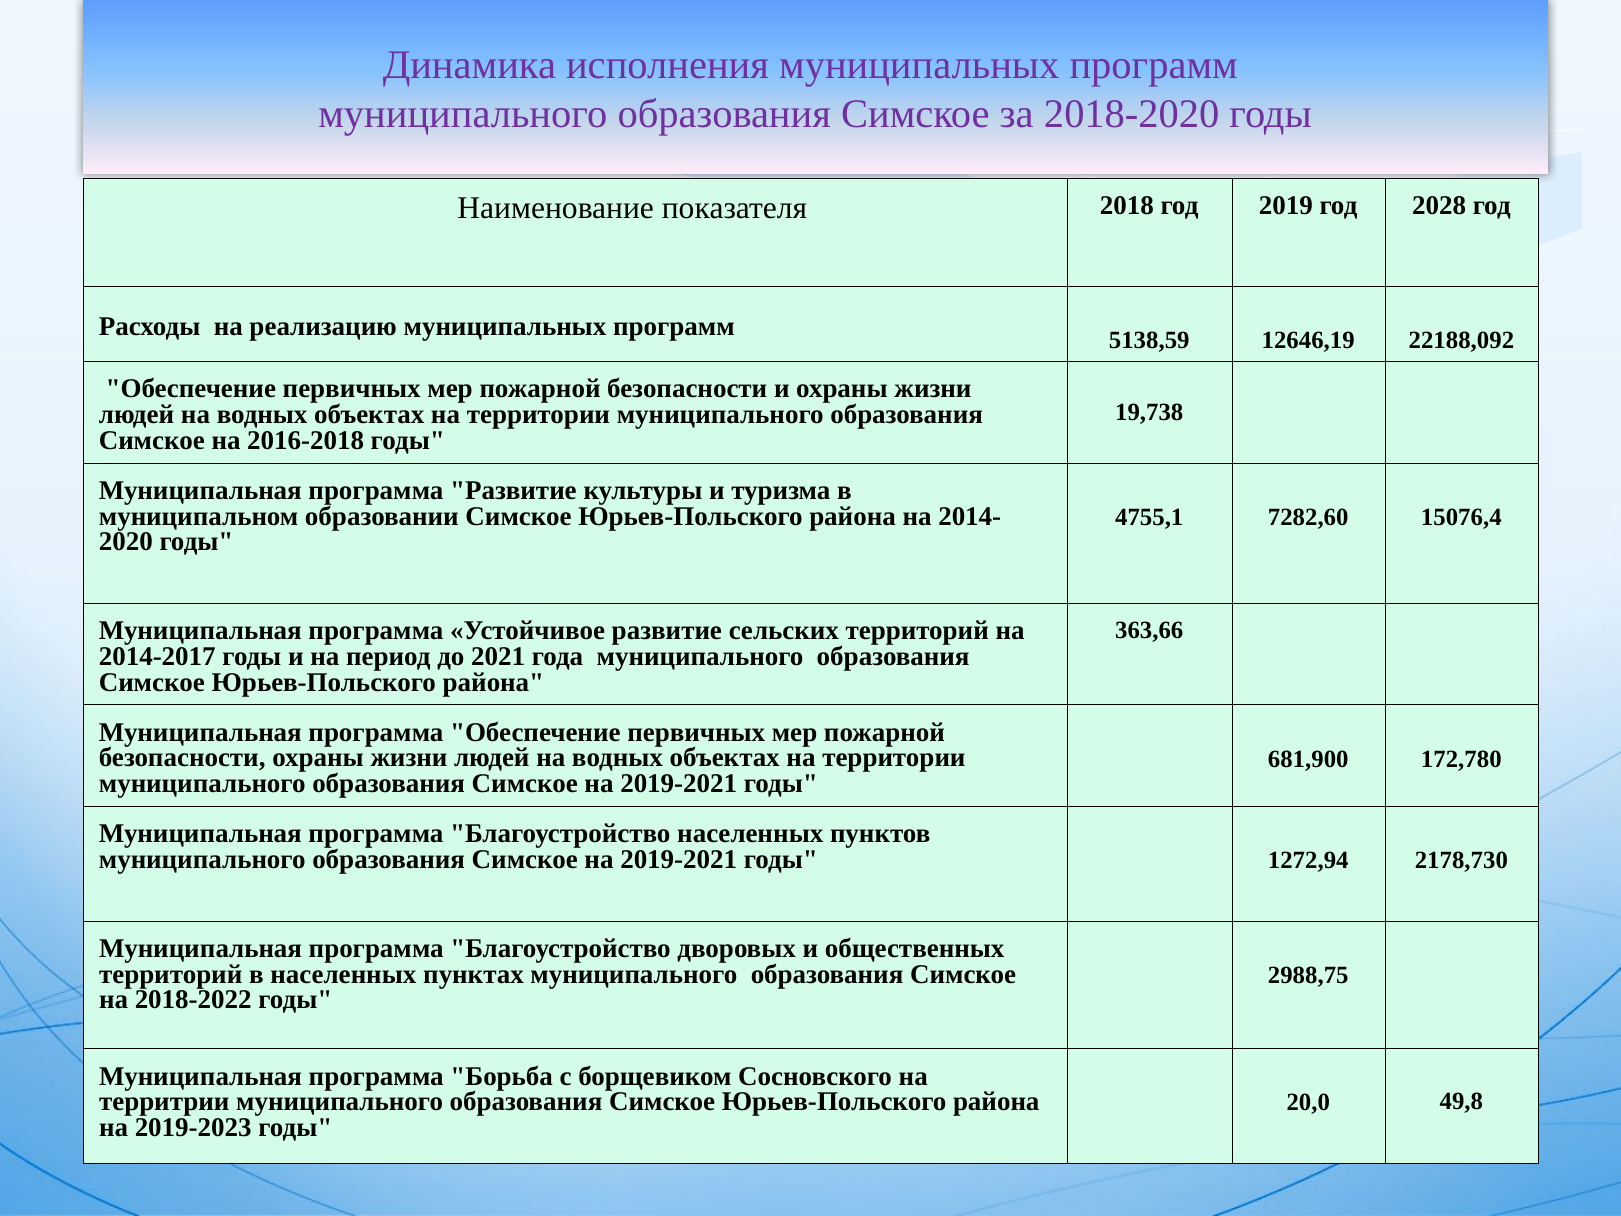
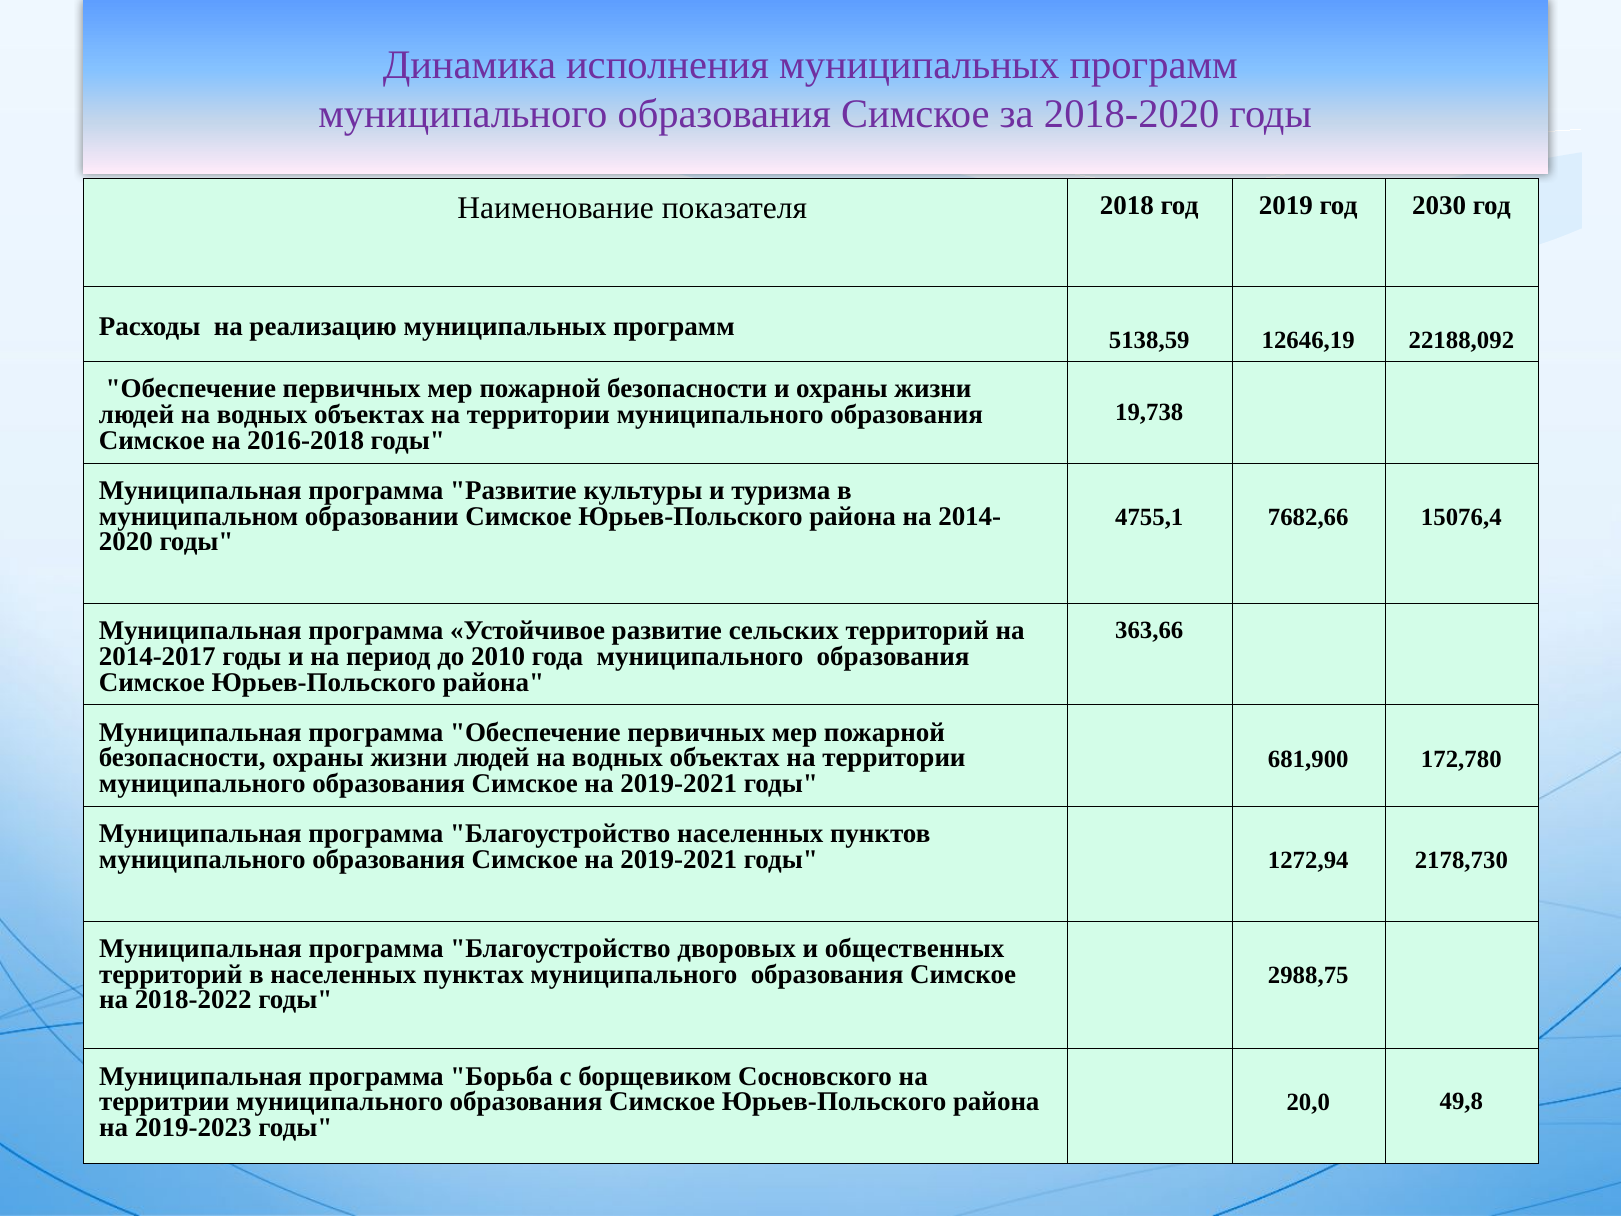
2028: 2028 -> 2030
7282,60: 7282,60 -> 7682,66
2021: 2021 -> 2010
